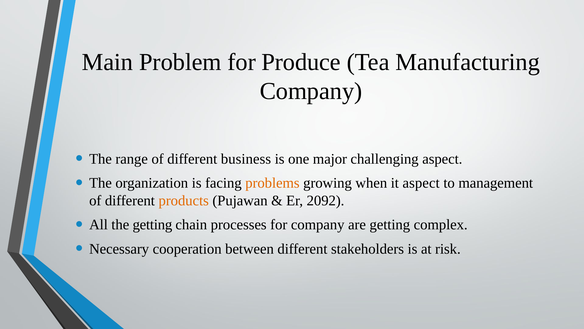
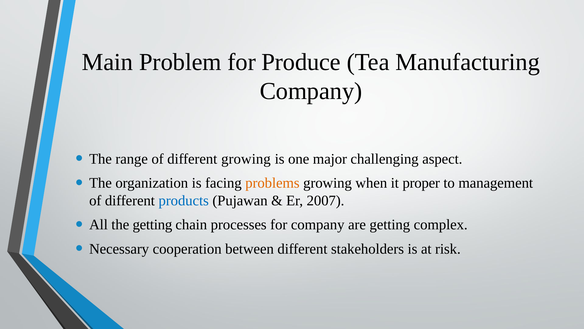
different business: business -> growing
it aspect: aspect -> proper
products colour: orange -> blue
2092: 2092 -> 2007
